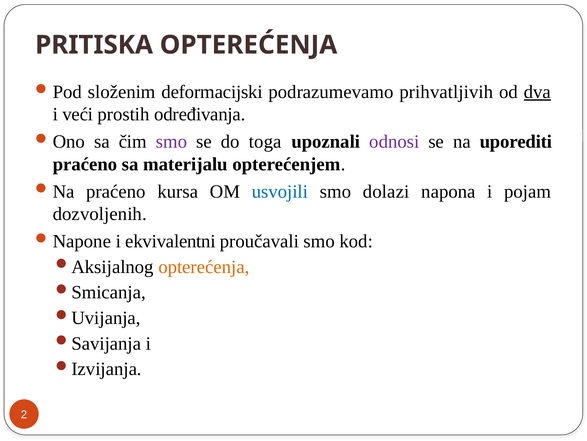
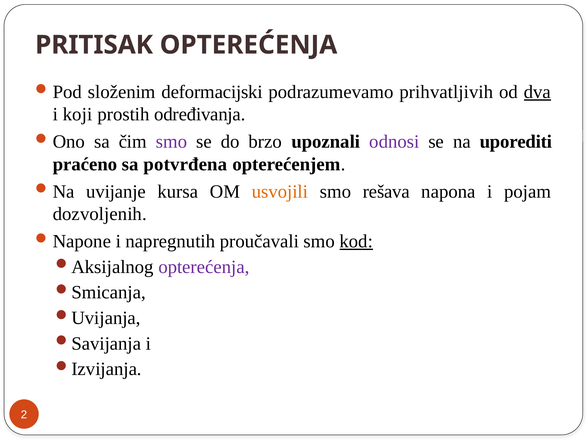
PRITISKA: PRITISKA -> PRITISAK
veći: veći -> koji
toga: toga -> brzo
materijalu: materijalu -> potvrđena
praćeno at (116, 191): praćeno -> uvijanje
usvojili colour: blue -> orange
dolazi: dolazi -> rešava
ekvivalentni: ekvivalentni -> napregnutih
kod underline: none -> present
opterećenja at (204, 266) colour: orange -> purple
